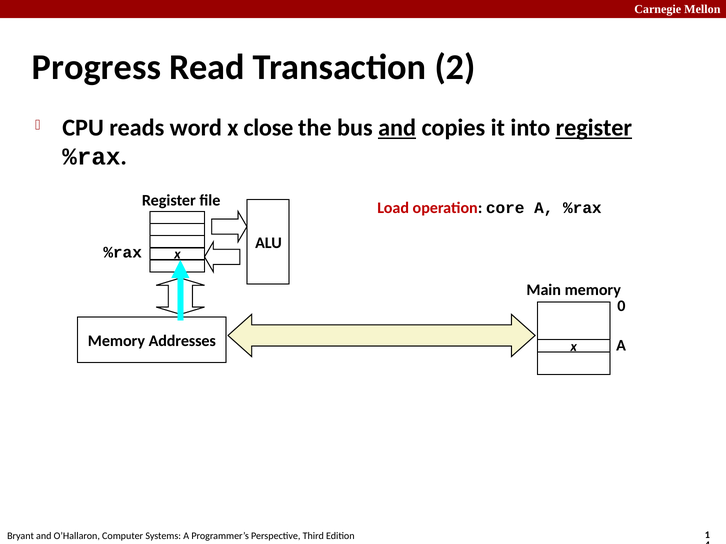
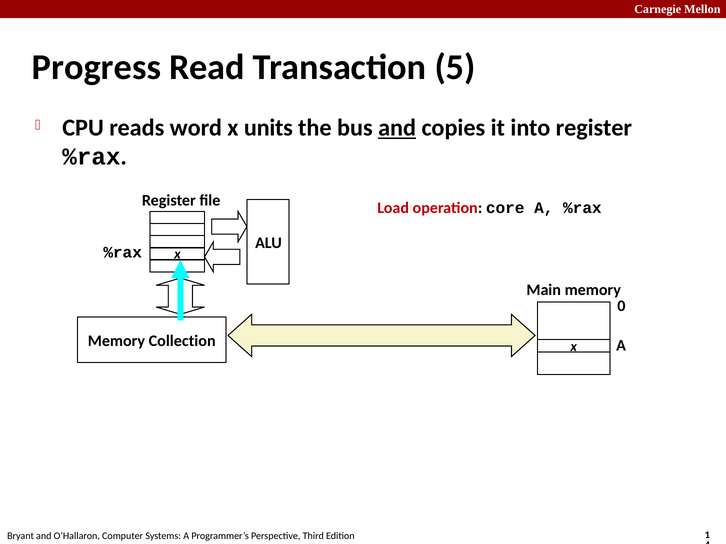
2: 2 -> 5
close: close -> units
register at (594, 128) underline: present -> none
Addresses: Addresses -> Collection
